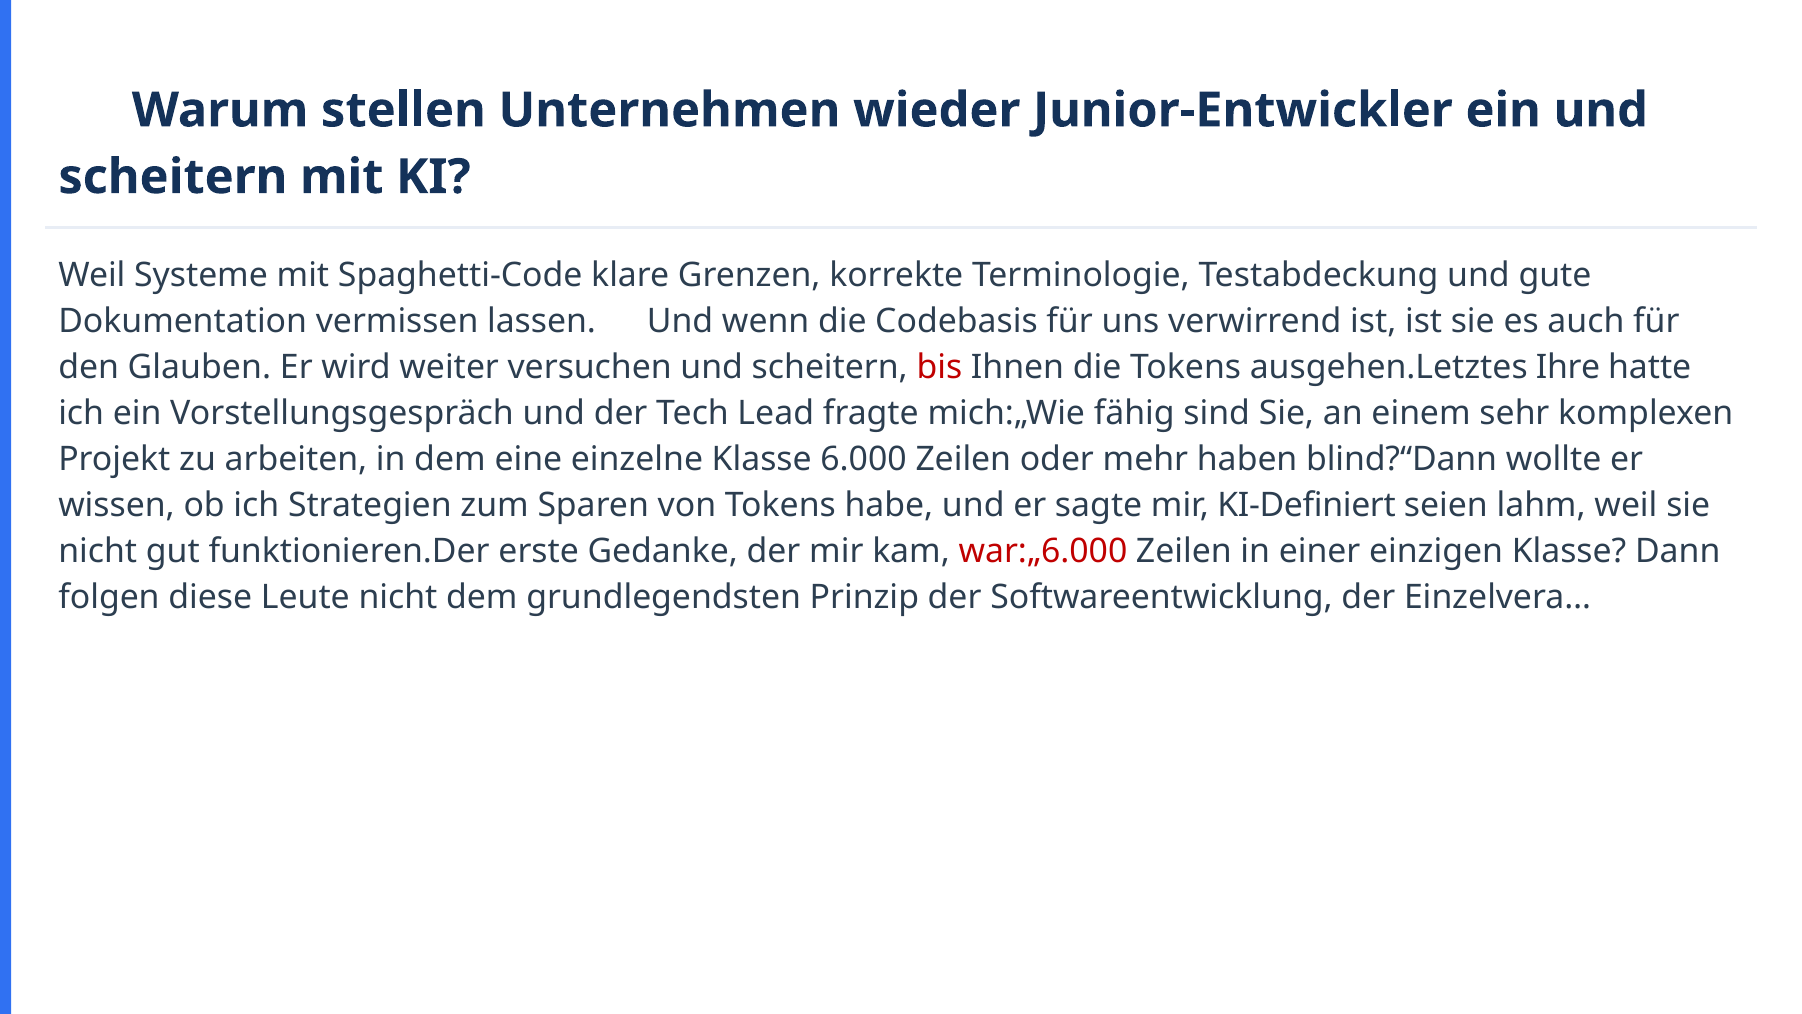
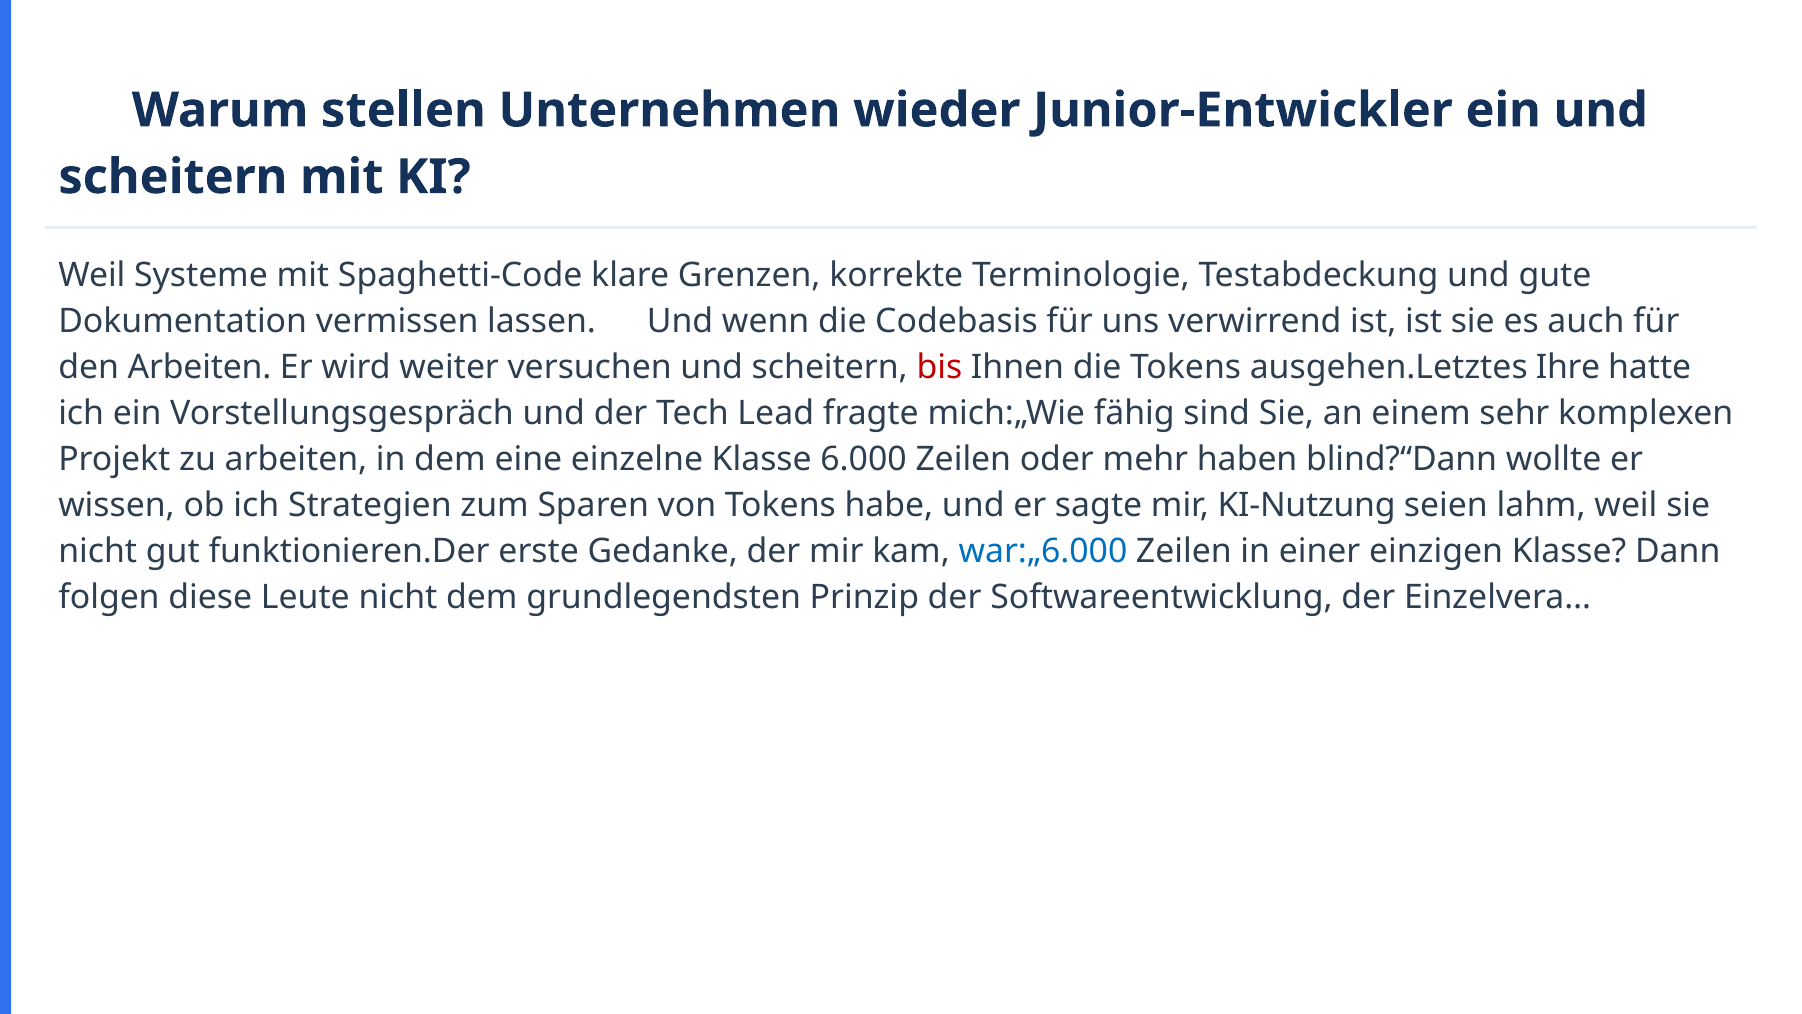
den Glauben: Glauben -> Arbeiten
KI-Definiert: KI-Definiert -> KI-Nutzung
war:„6.000 colour: red -> blue
